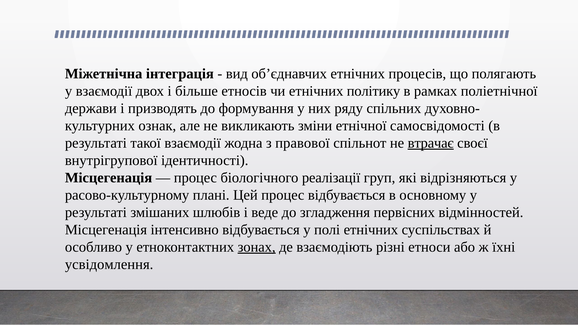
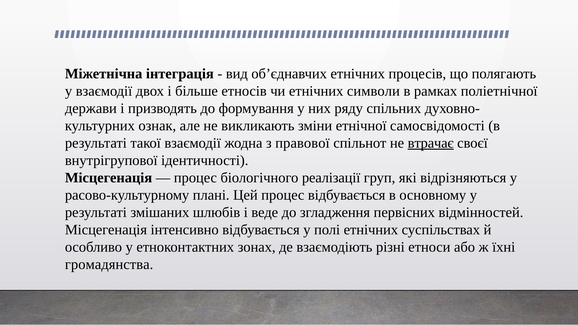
політику: політику -> символи
зонах underline: present -> none
усвідомлення: усвідомлення -> громадянства
